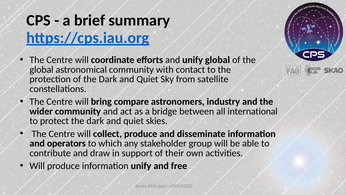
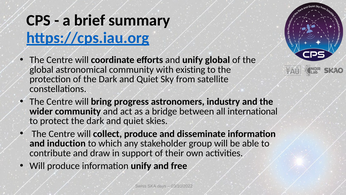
contact: contact -> existing
compare: compare -> progress
operators: operators -> induction
